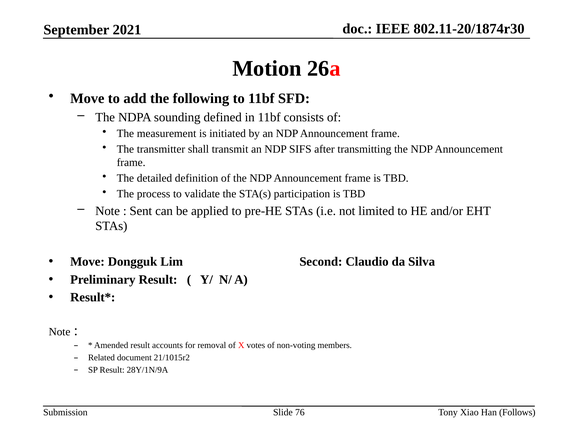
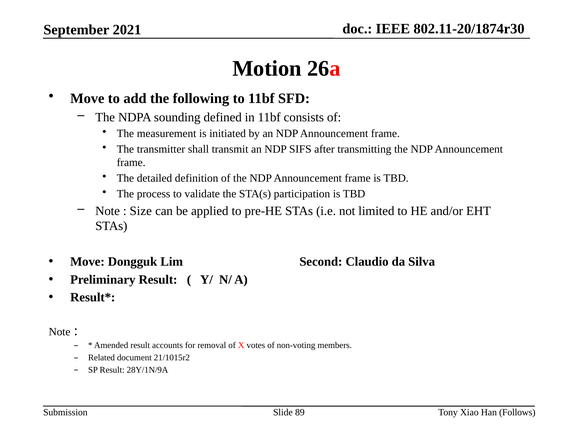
Sent: Sent -> Size
76: 76 -> 89
